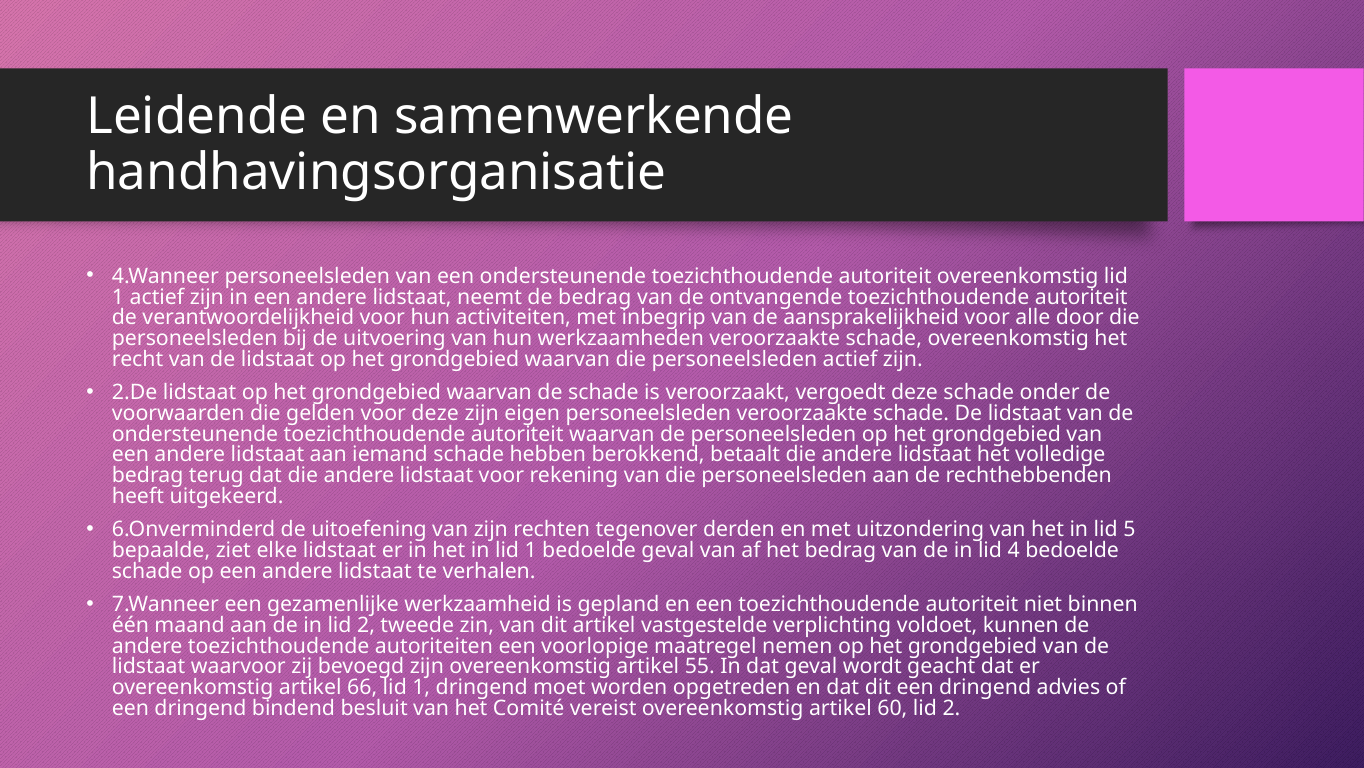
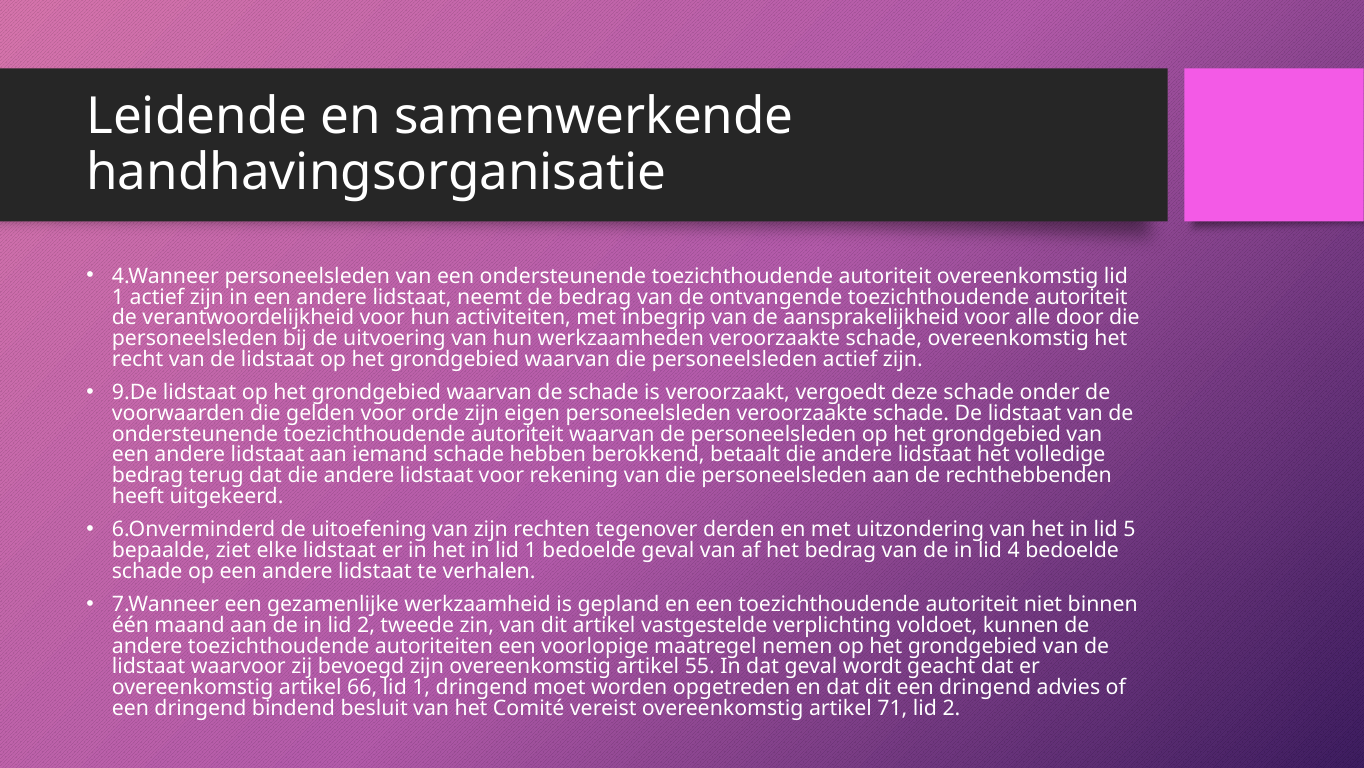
2.De: 2.De -> 9.De
voor deze: deze -> orde
60: 60 -> 71
